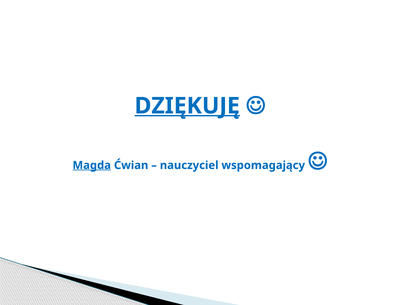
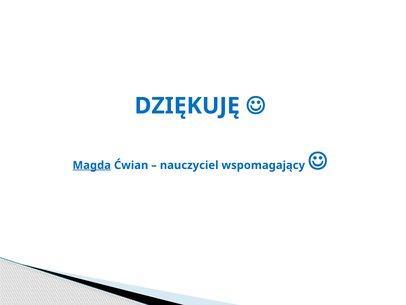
DZIĘKUJĘ underline: present -> none
